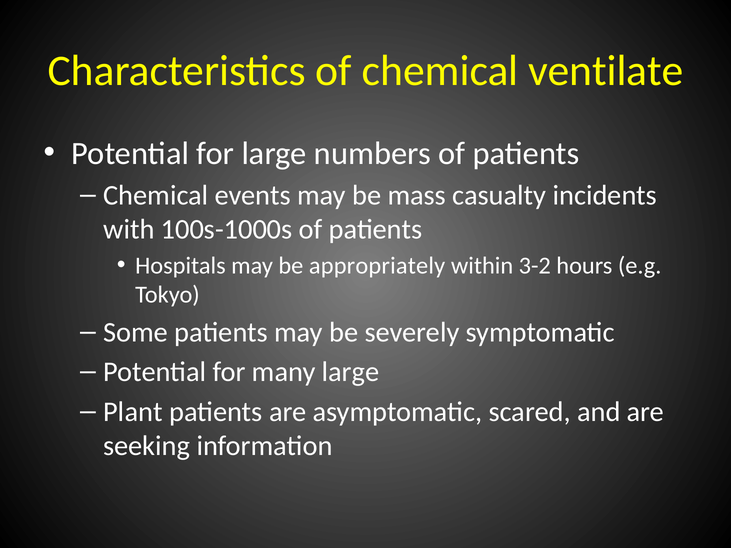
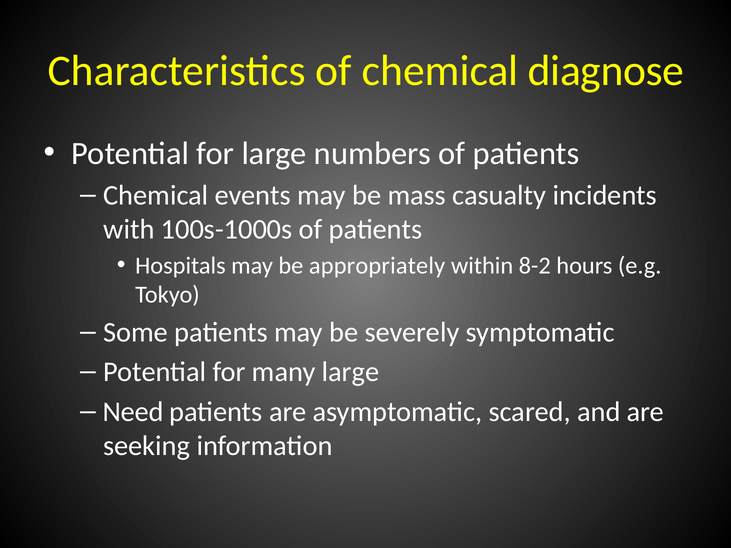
ventilate: ventilate -> diagnose
3-2: 3-2 -> 8-2
Plant: Plant -> Need
